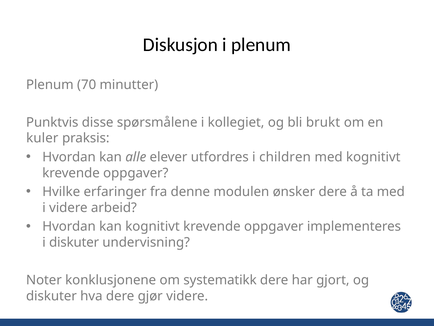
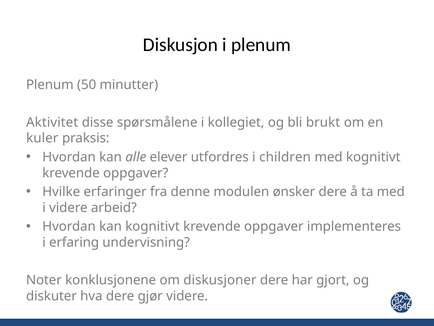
70: 70 -> 50
Punktvis: Punktvis -> Aktivitet
i diskuter: diskuter -> erfaring
systematikk: systematikk -> diskusjoner
